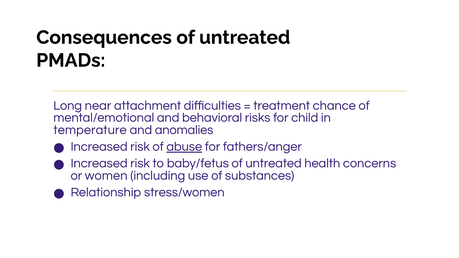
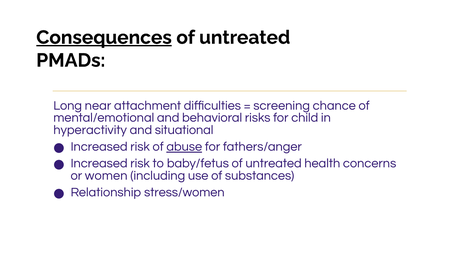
Consequences underline: none -> present
treatment: treatment -> screening
temperature: temperature -> hyperactivity
anomalies: anomalies -> situational
